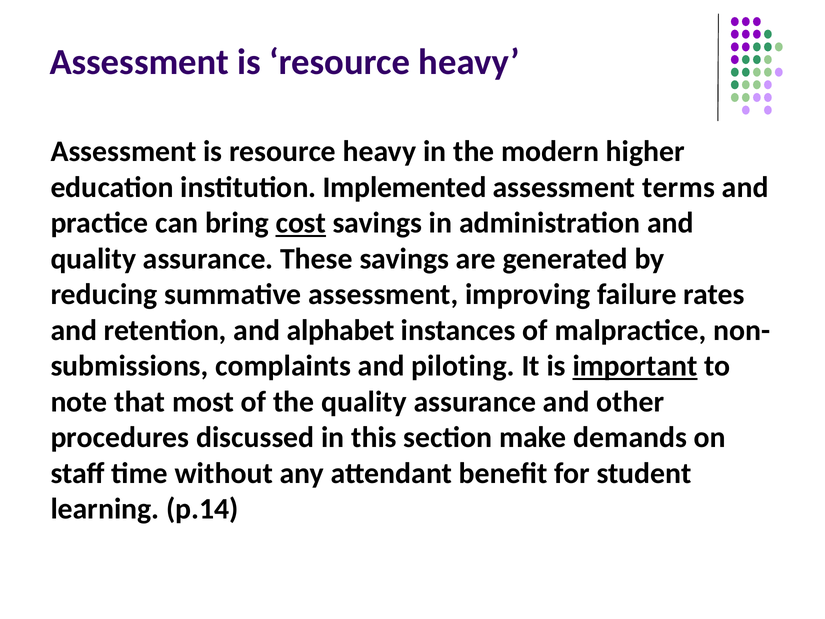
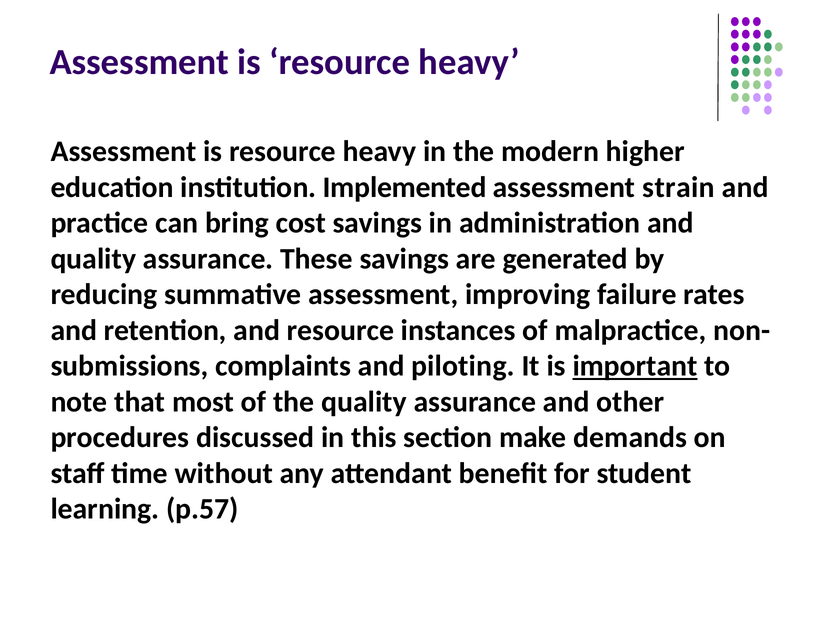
terms: terms -> strain
cost underline: present -> none
and alphabet: alphabet -> resource
p.14: p.14 -> p.57
